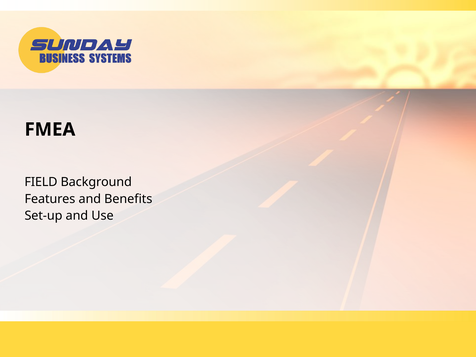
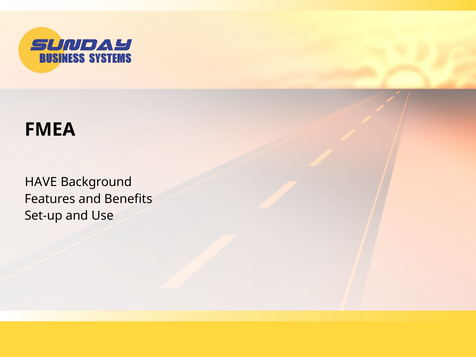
FIELD: FIELD -> HAVE
